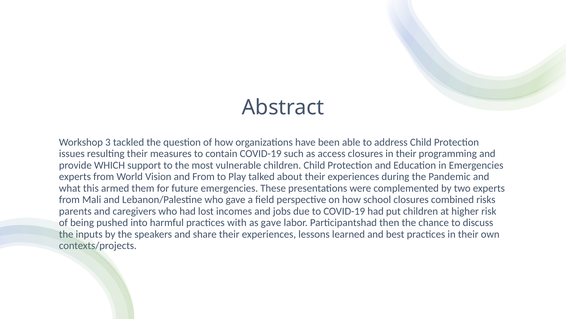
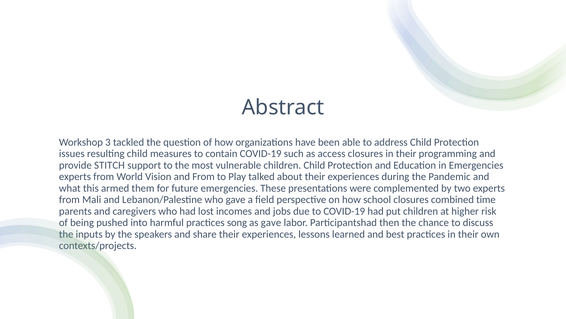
resulting their: their -> child
WHICH: WHICH -> STITCH
risks: risks -> time
with: with -> song
